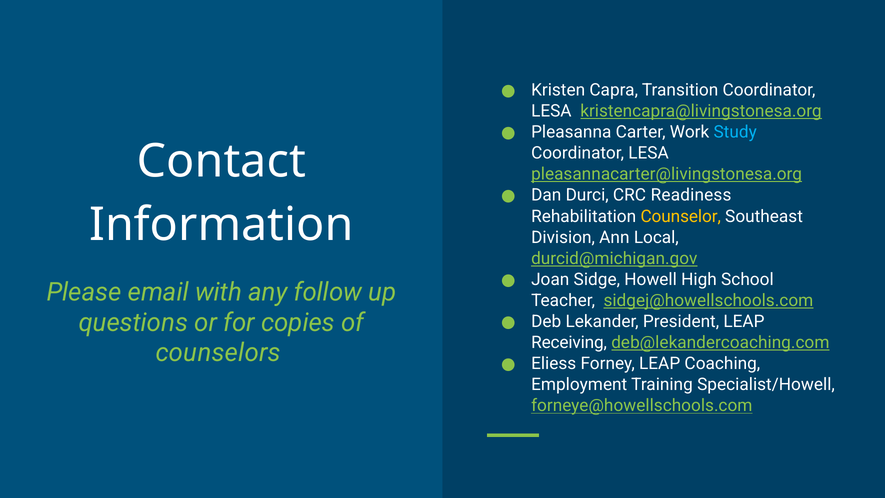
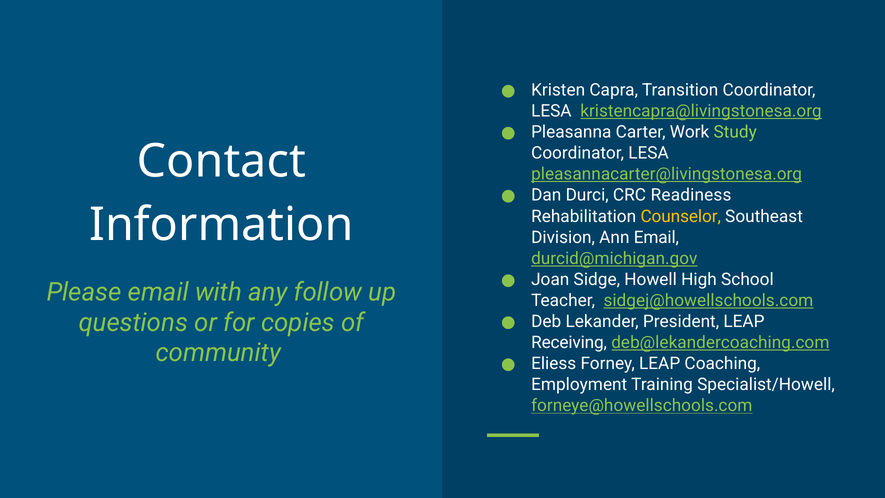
Study colour: light blue -> light green
Ann Local: Local -> Email
counselors: counselors -> community
